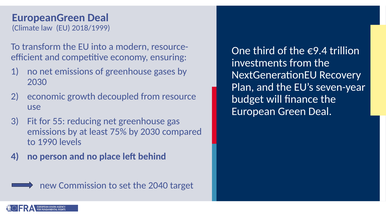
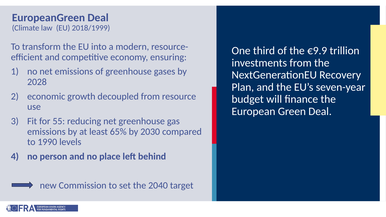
€9.4: €9.4 -> €9.9
2030 at (37, 82): 2030 -> 2028
75%: 75% -> 65%
